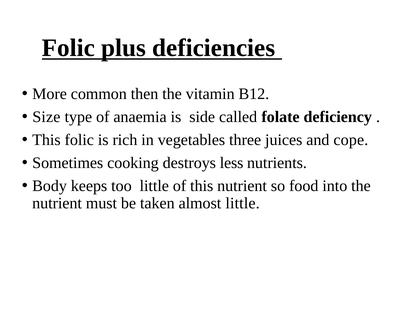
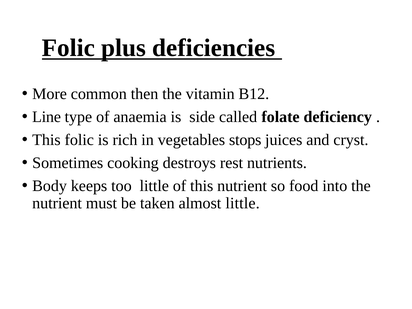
Size: Size -> Line
three: three -> stops
cope: cope -> cryst
less: less -> rest
